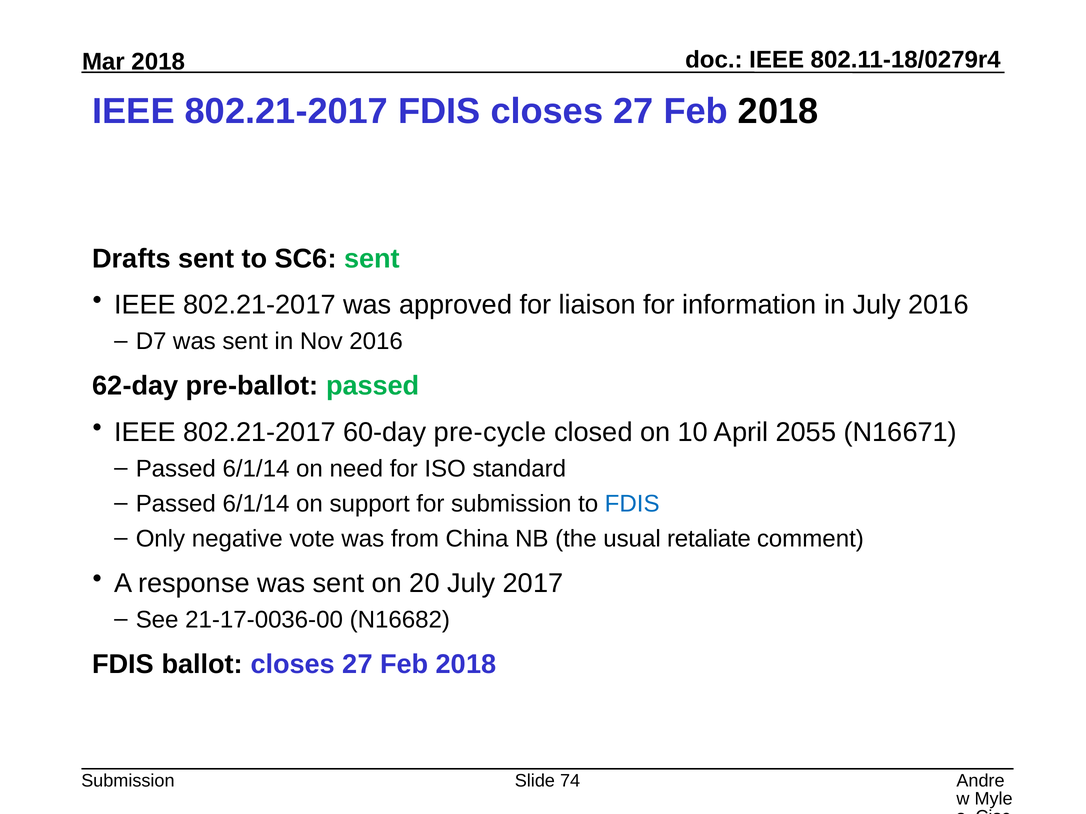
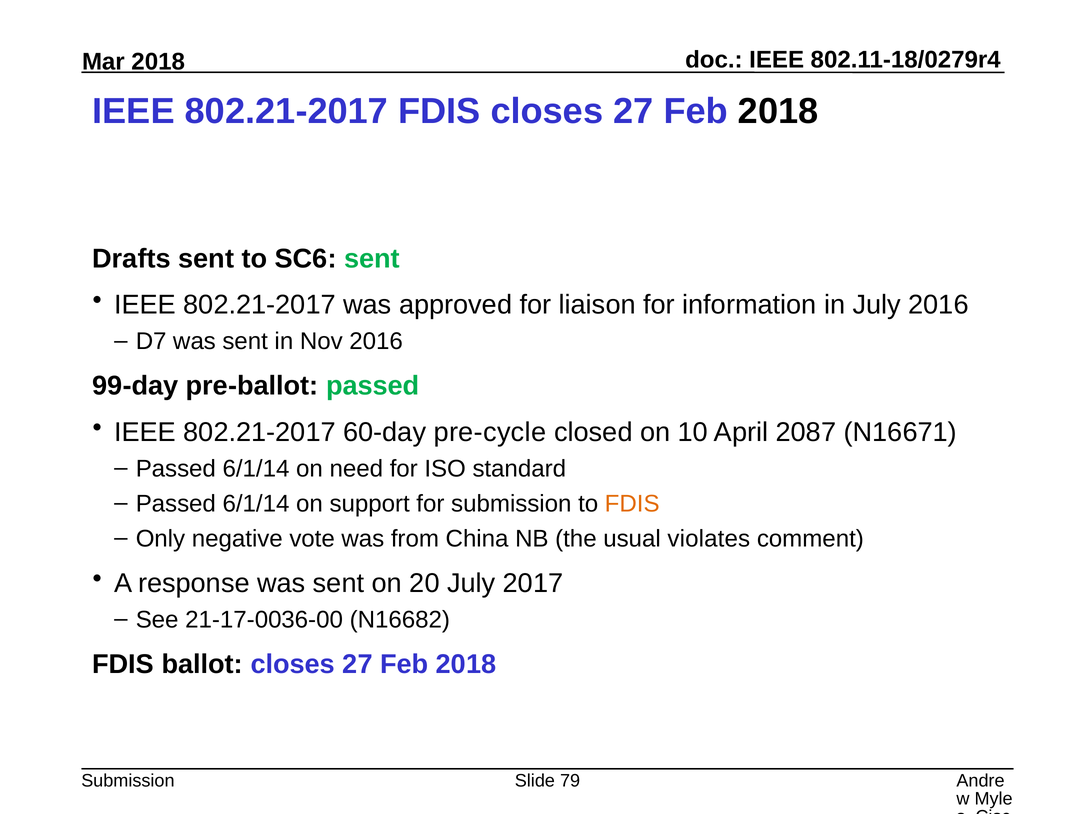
62-day: 62-day -> 99-day
2055: 2055 -> 2087
FDIS at (632, 504) colour: blue -> orange
retaliate: retaliate -> violates
74: 74 -> 79
